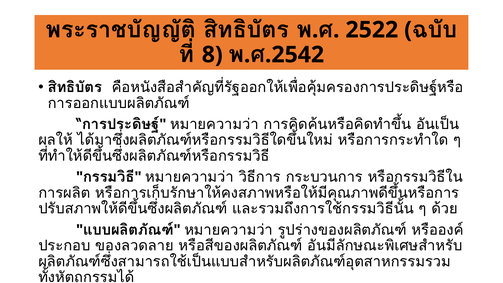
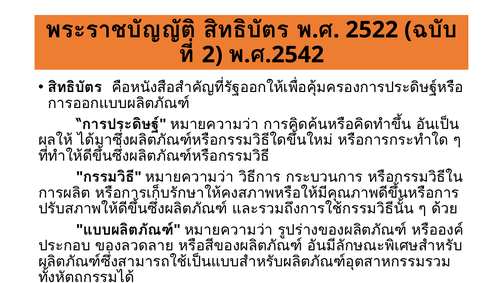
8: 8 -> 2
